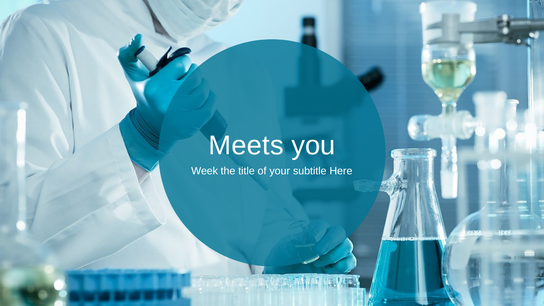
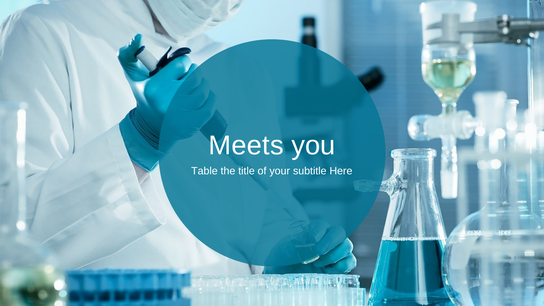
Week: Week -> Table
